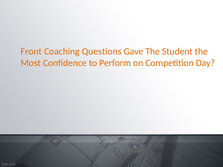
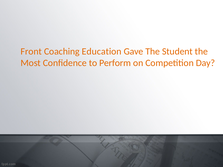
Questions: Questions -> Education
